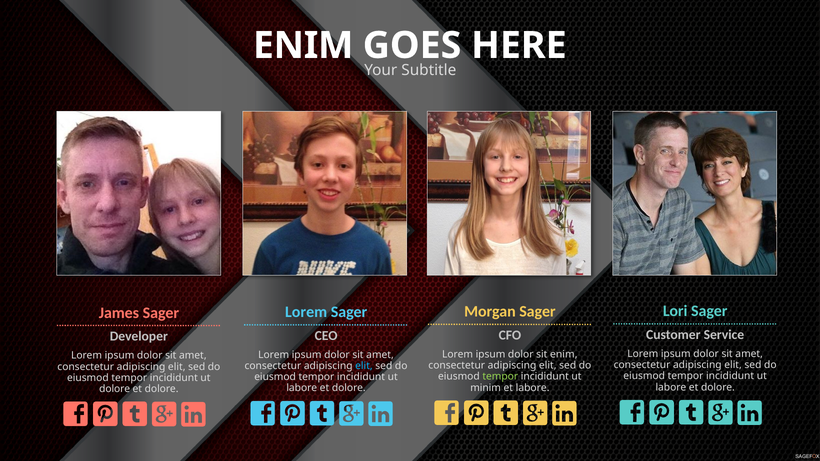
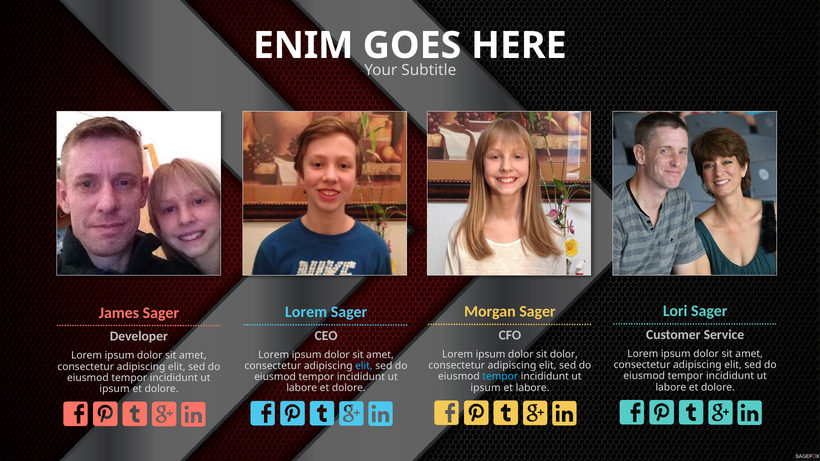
sit enim: enim -> dolor
tempor at (500, 377) colour: light green -> light blue
minim at (486, 388): minim -> ipsum
dolore at (115, 389): dolore -> ipsum
